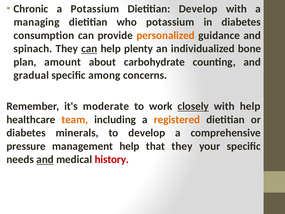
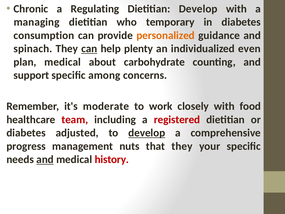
a Potassium: Potassium -> Regulating
who potassium: potassium -> temporary
bone: bone -> even
plan amount: amount -> medical
gradual: gradual -> support
closely underline: present -> none
with help: help -> food
team colour: orange -> red
registered colour: orange -> red
minerals: minerals -> adjusted
develop at (147, 133) underline: none -> present
pressure: pressure -> progress
management help: help -> nuts
